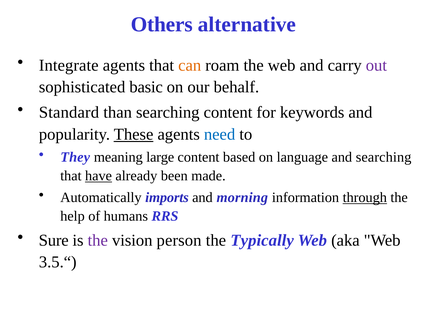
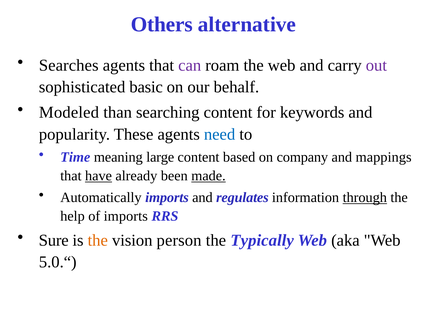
Integrate: Integrate -> Searches
can colour: orange -> purple
Standard: Standard -> Modeled
These underline: present -> none
They: They -> Time
language: language -> company
and searching: searching -> mappings
made underline: none -> present
morning: morning -> regulates
of humans: humans -> imports
the at (98, 240) colour: purple -> orange
3.5.“: 3.5.“ -> 5.0.“
